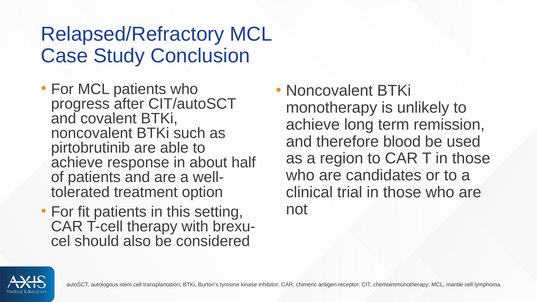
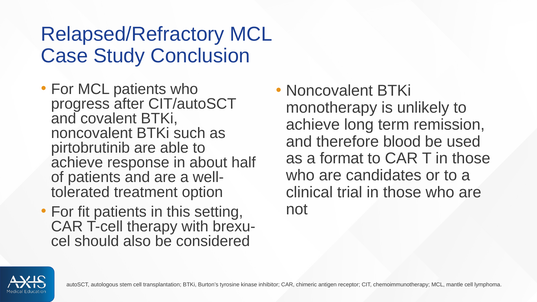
region: region -> format
